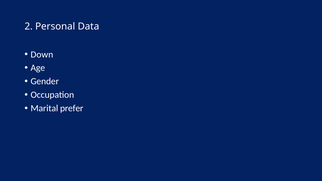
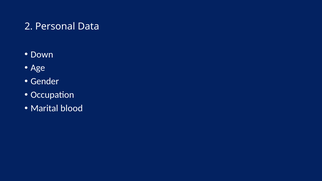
prefer: prefer -> blood
